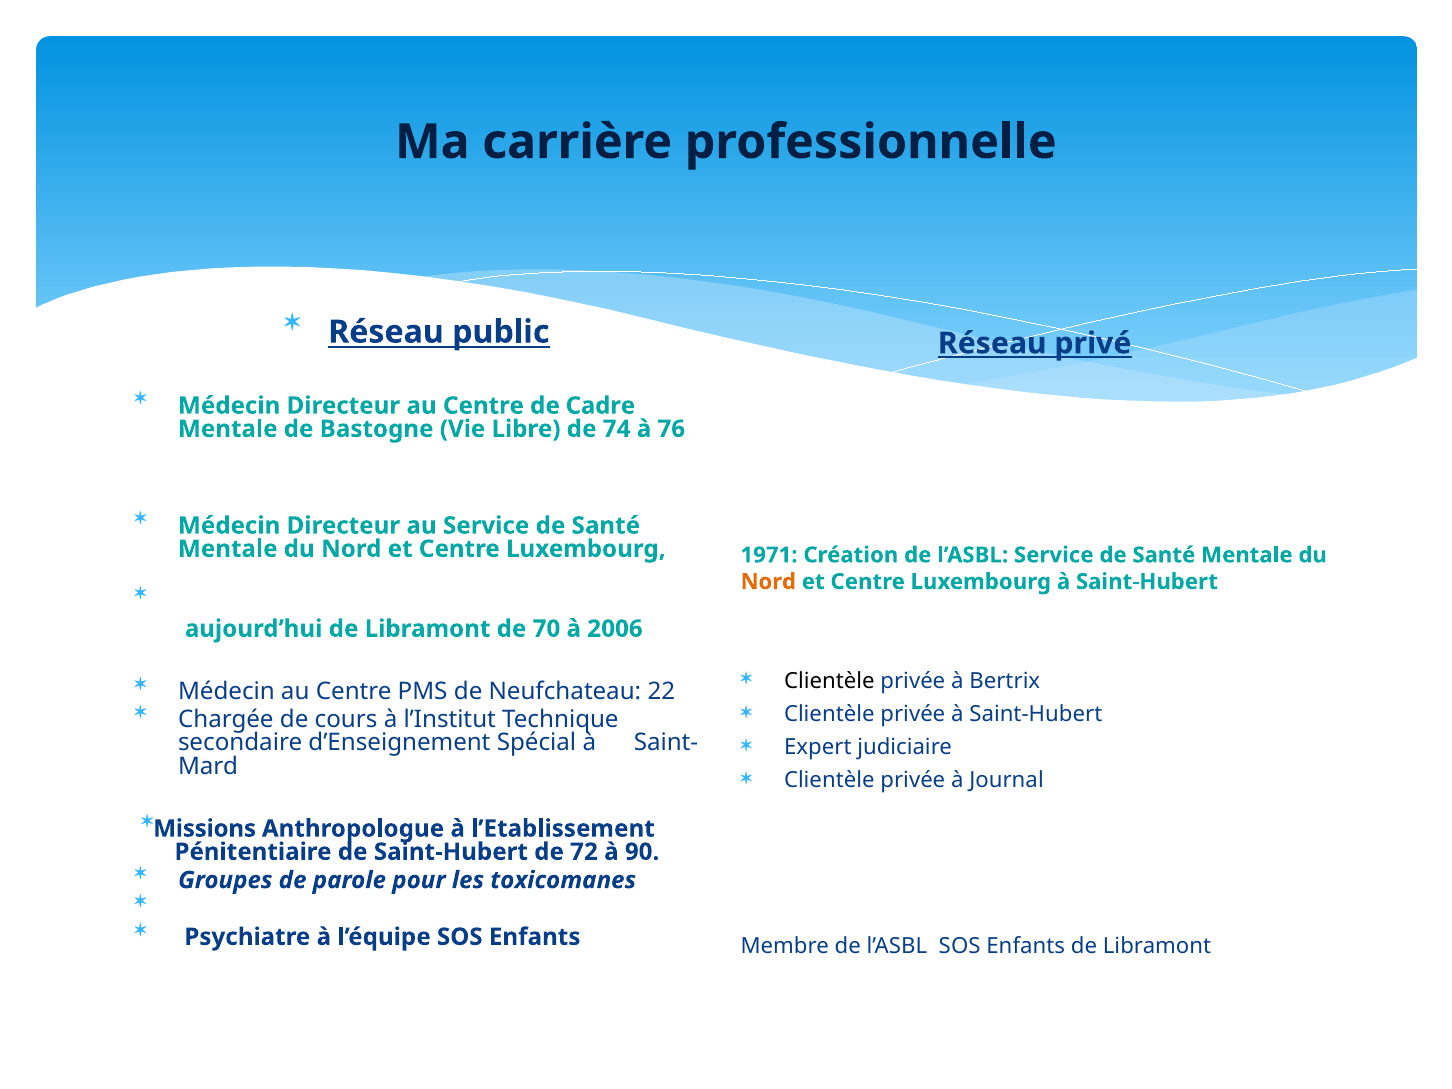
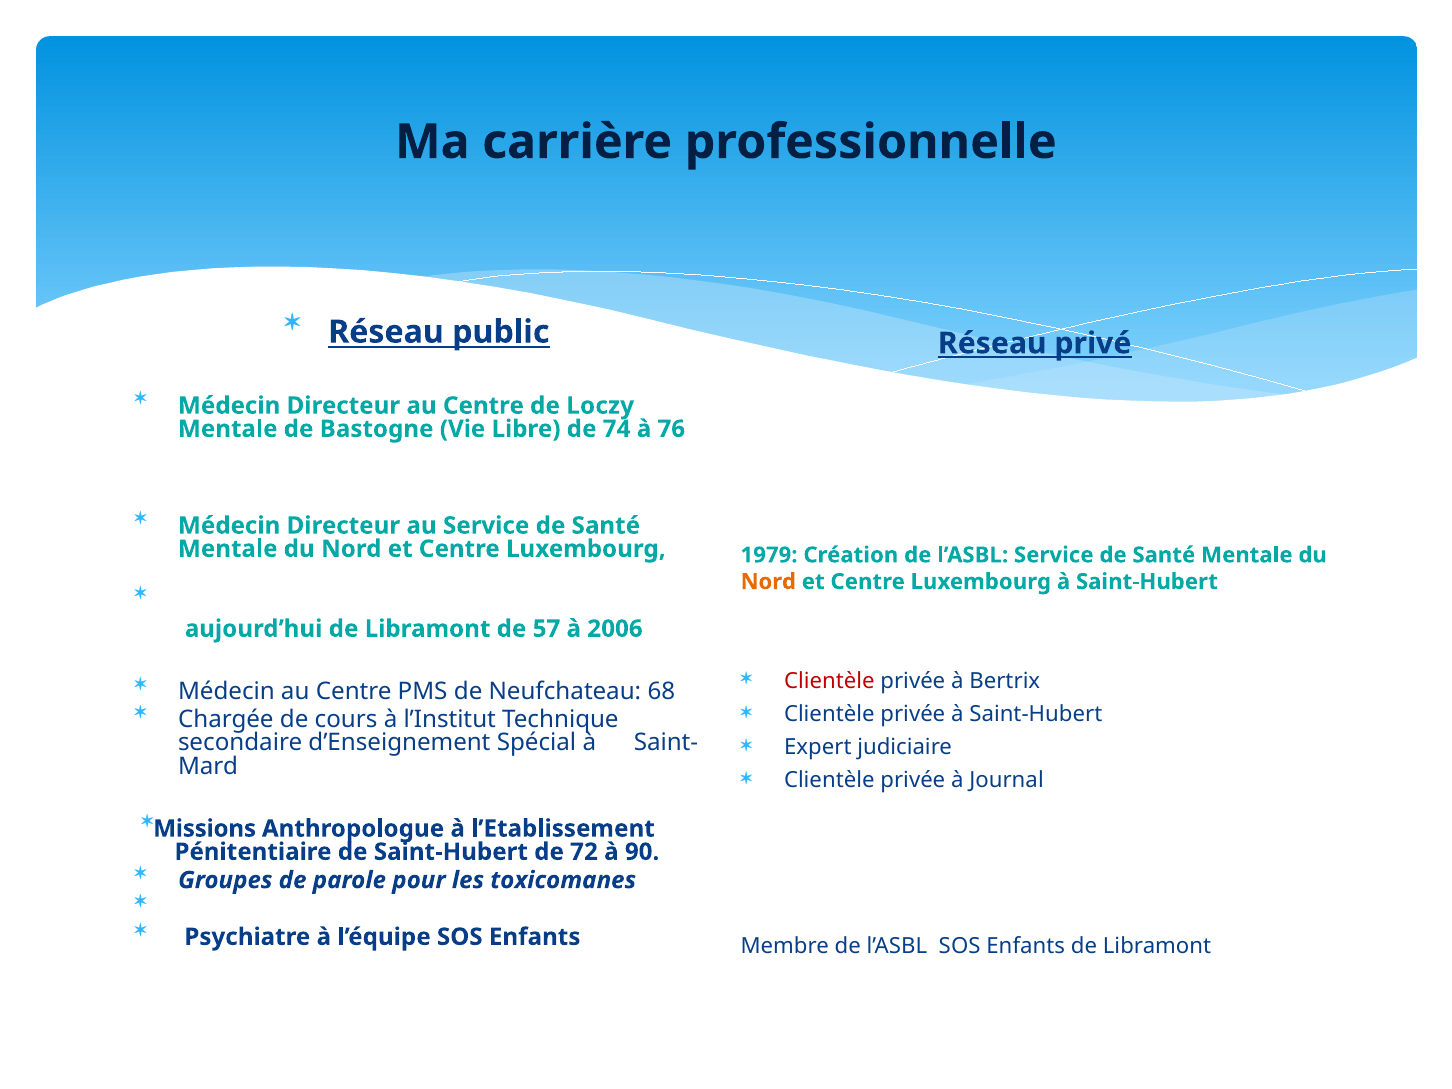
Cadre: Cadre -> Loczy
1971: 1971 -> 1979
70: 70 -> 57
Clientèle at (829, 681) colour: black -> red
22: 22 -> 68
